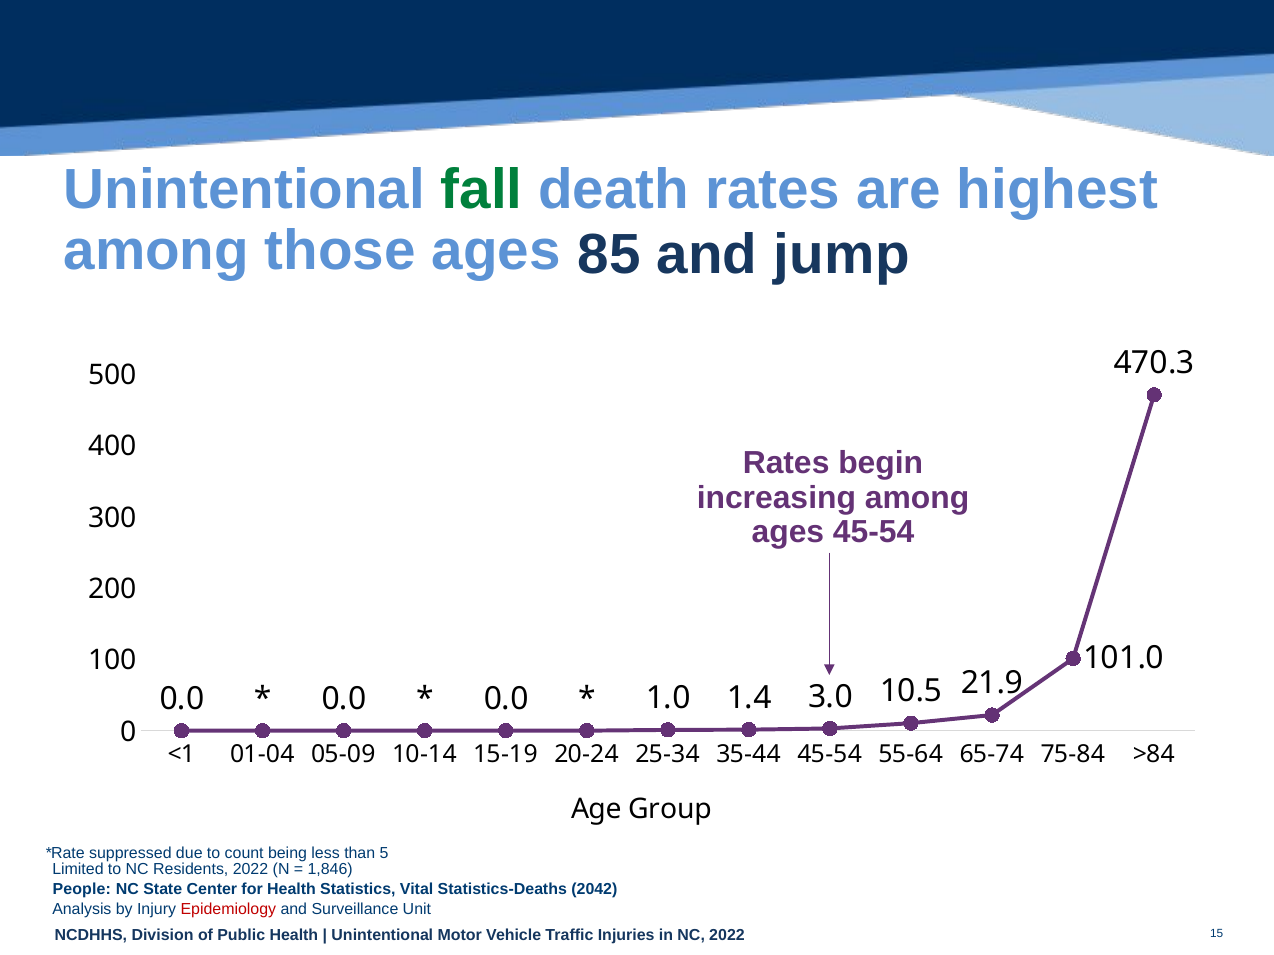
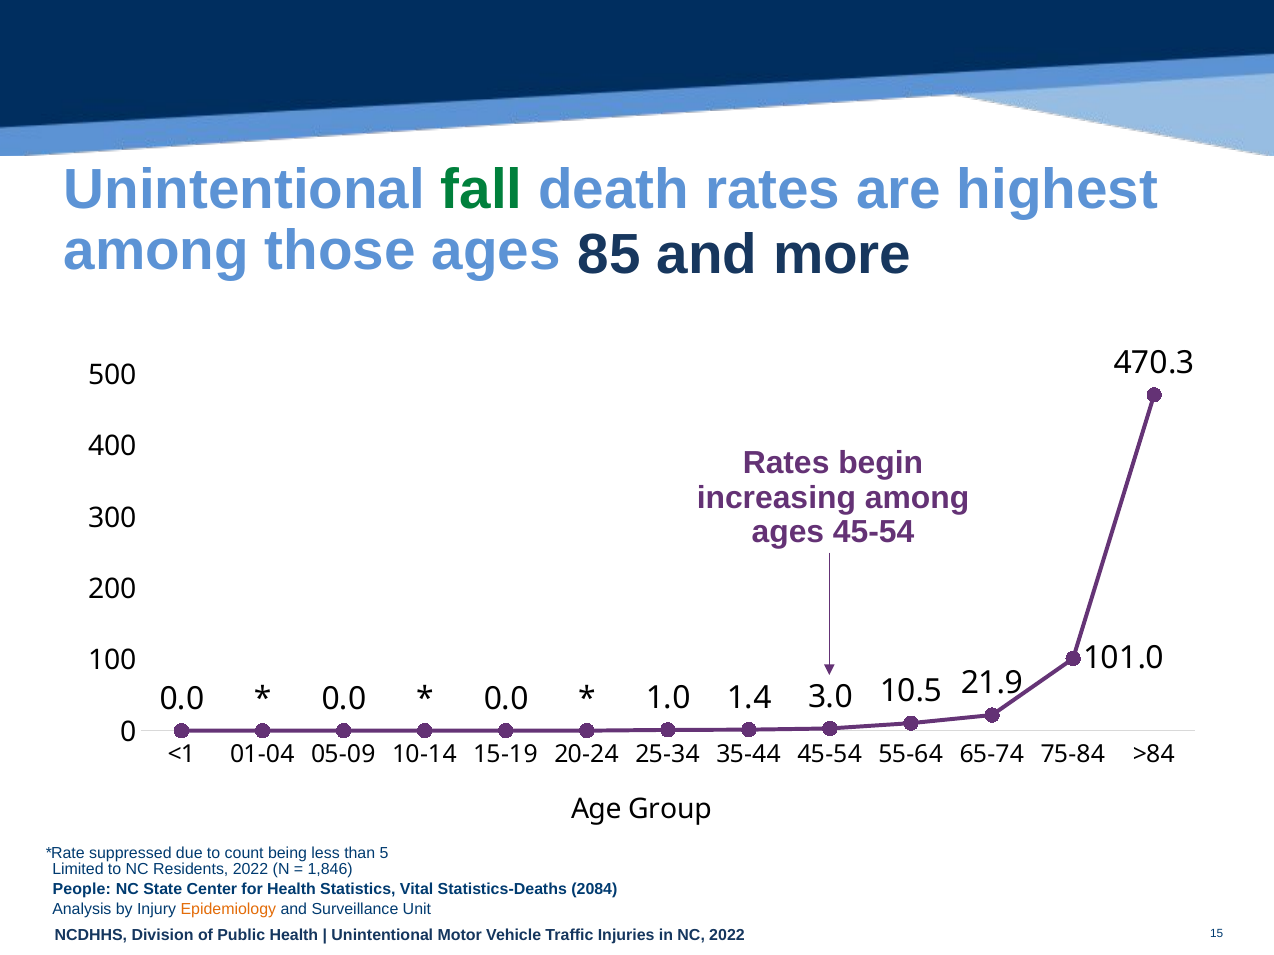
jump: jump -> more
2042: 2042 -> 2084
Epidemiology colour: red -> orange
